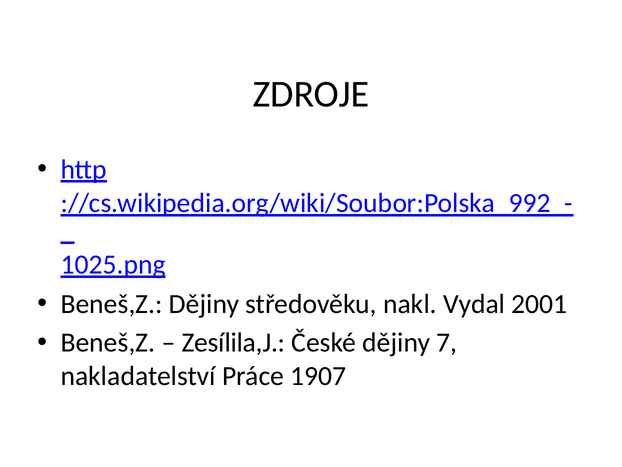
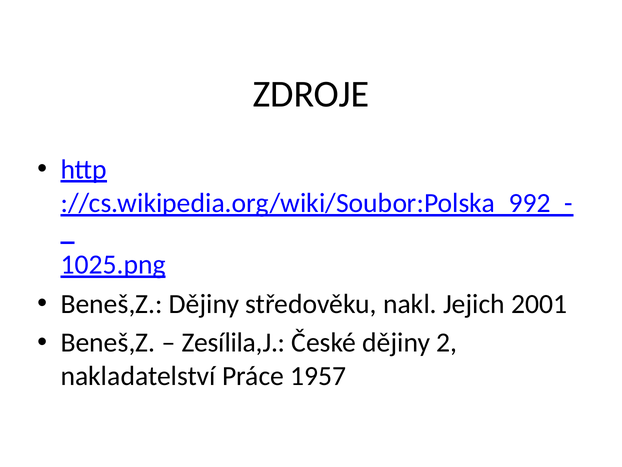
Vydal: Vydal -> Jejich
7: 7 -> 2
1907: 1907 -> 1957
